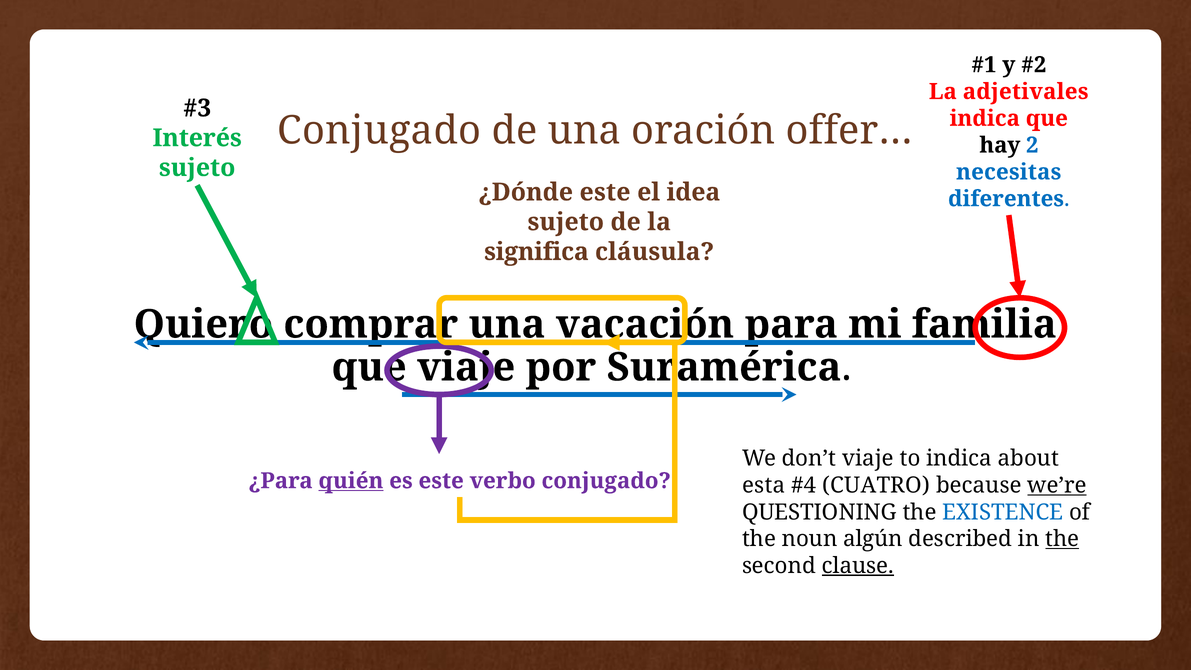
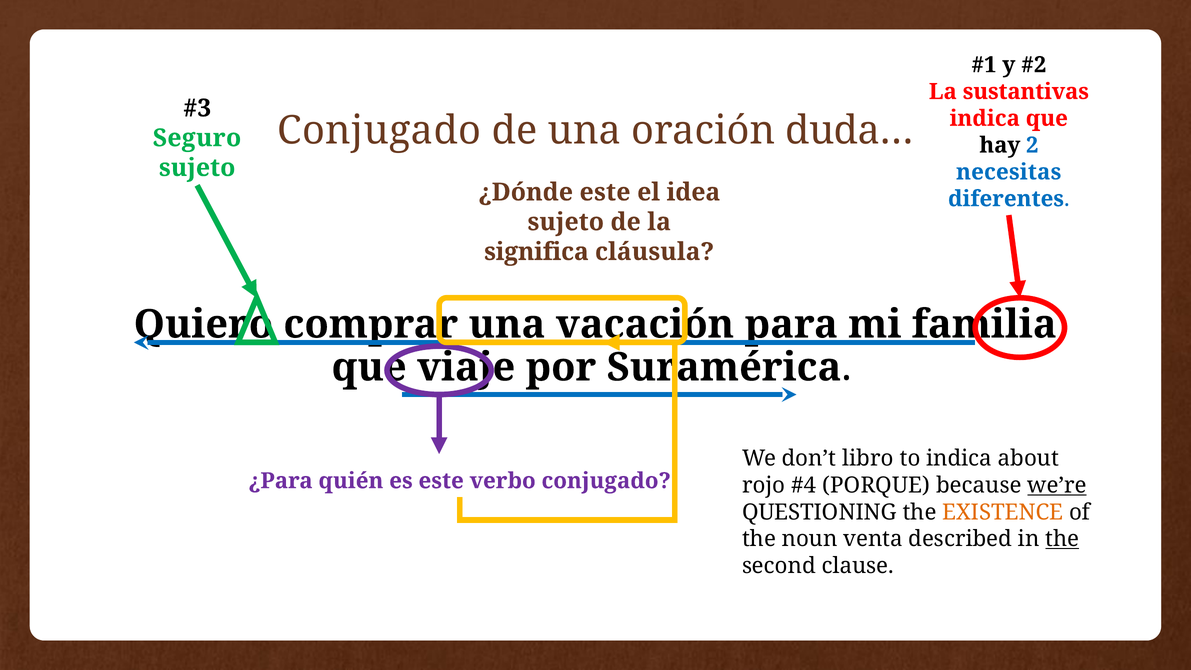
adjetivales: adjetivales -> sustantivas
offer…: offer… -> duda…
Interés: Interés -> Seguro
don’t viaje: viaje -> libro
quién underline: present -> none
esta: esta -> rojo
CUATRO: CUATRO -> PORQUE
EXISTENCE colour: blue -> orange
algún: algún -> venta
clause underline: present -> none
